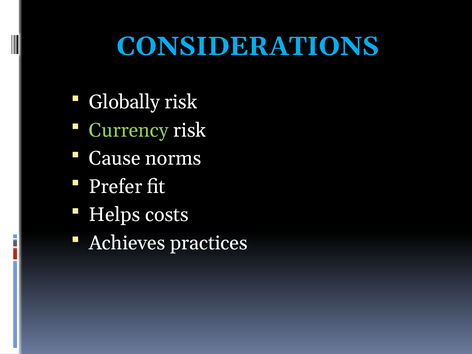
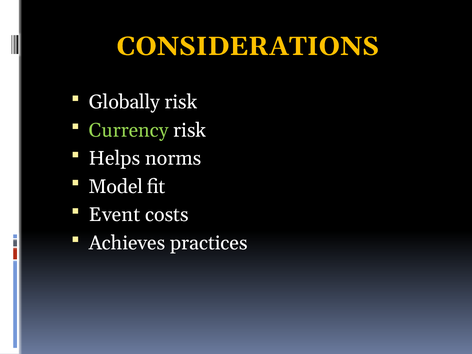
CONSIDERATIONS colour: light blue -> yellow
Cause: Cause -> Helps
Prefer: Prefer -> Model
Helps: Helps -> Event
